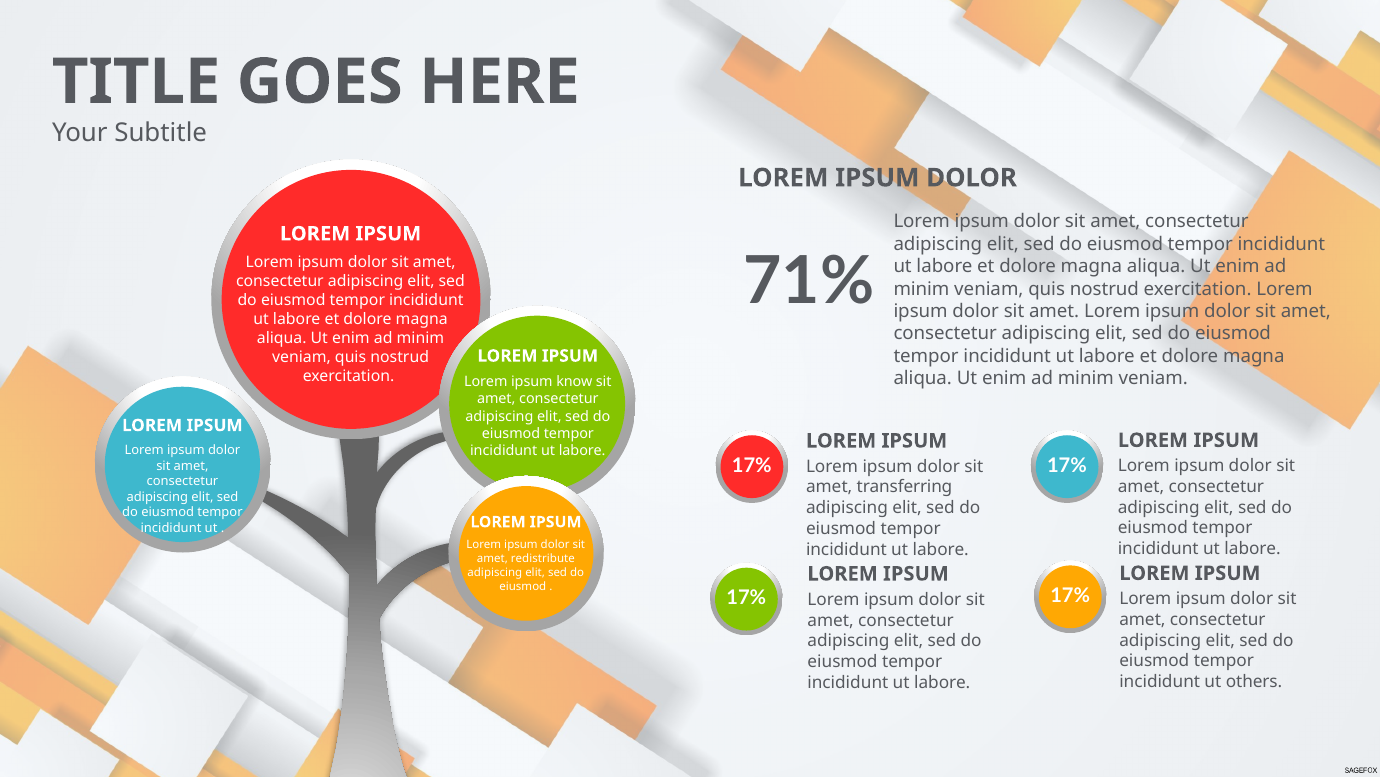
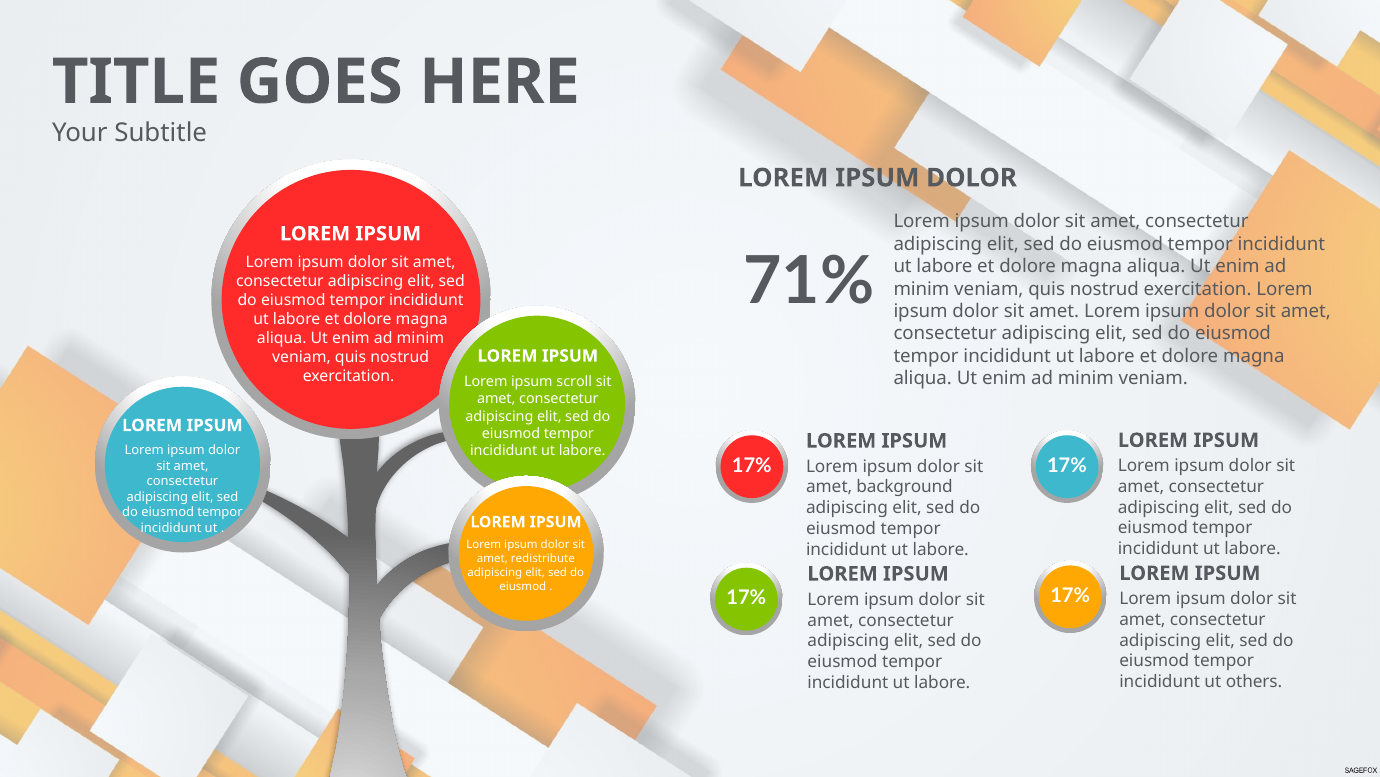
know: know -> scroll
transferring: transferring -> background
